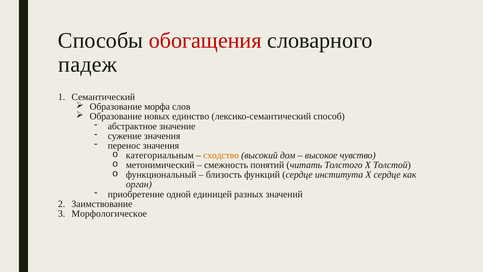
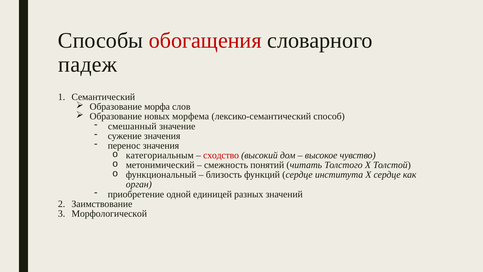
единство: единство -> морфема
абстрактное: абстрактное -> смешанный
сходство colour: orange -> red
Морфологическое: Морфологическое -> Морфологической
